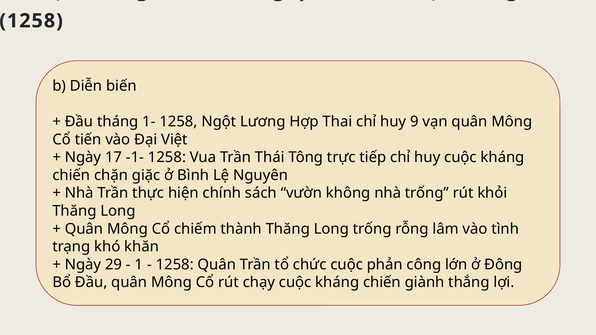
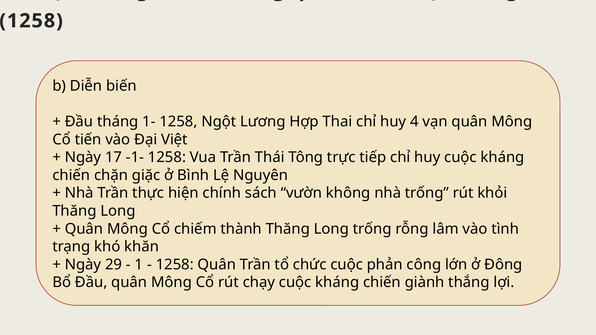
9: 9 -> 4
